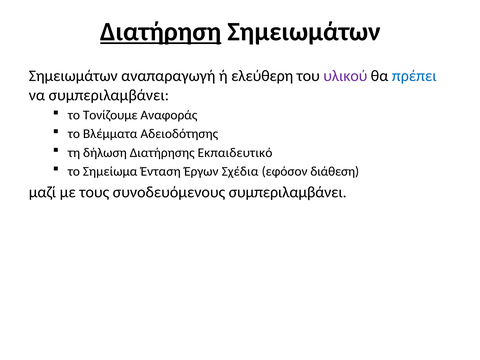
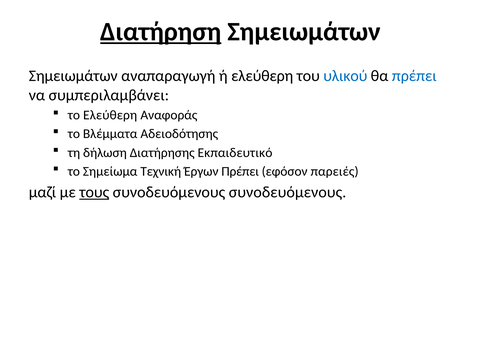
υλικού colour: purple -> blue
το Τονίζουμε: Τονίζουμε -> Ελεύθερη
Ένταση: Ένταση -> Τεχνική
Έργων Σχέδια: Σχέδια -> Πρέπει
διάθεση: διάθεση -> παρειές
τους underline: none -> present
συνοδευόμενους συμπεριλαμβάνει: συμπεριλαμβάνει -> συνοδευόμενους
